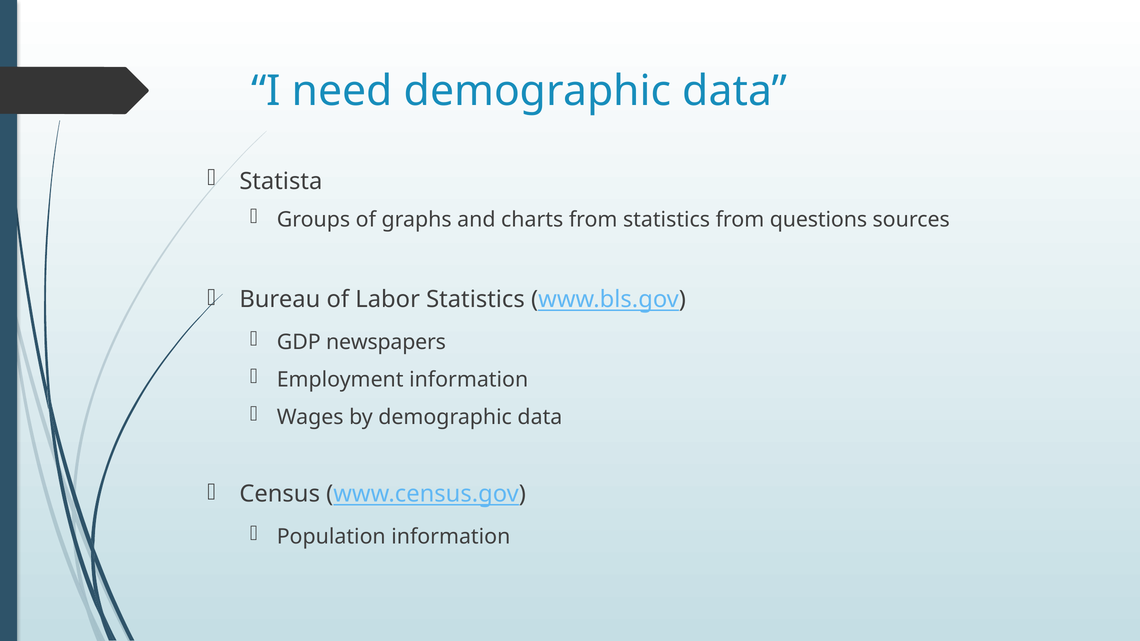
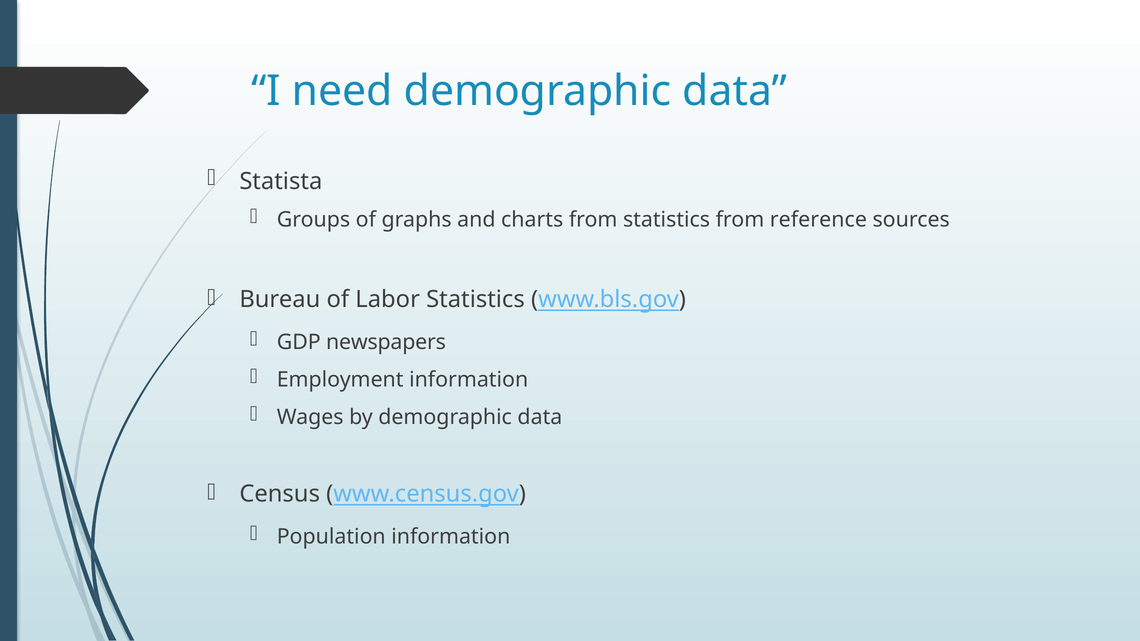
questions: questions -> reference
